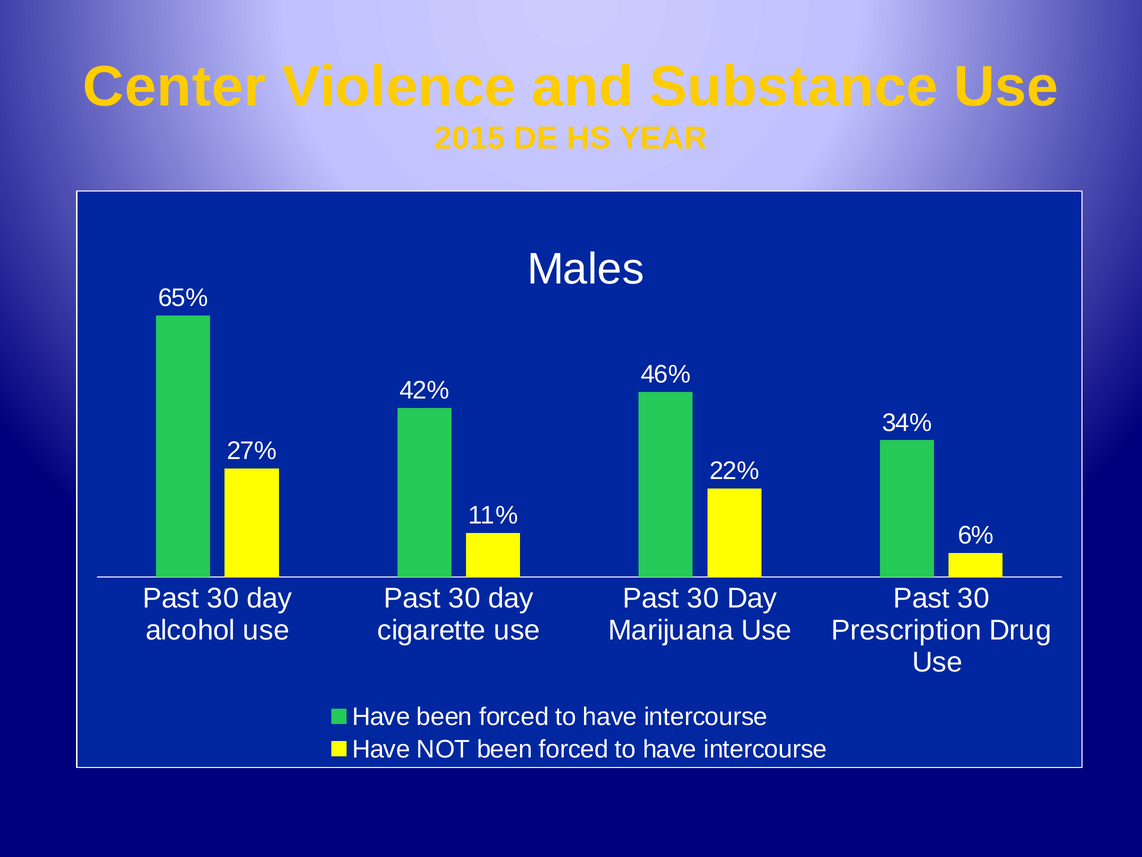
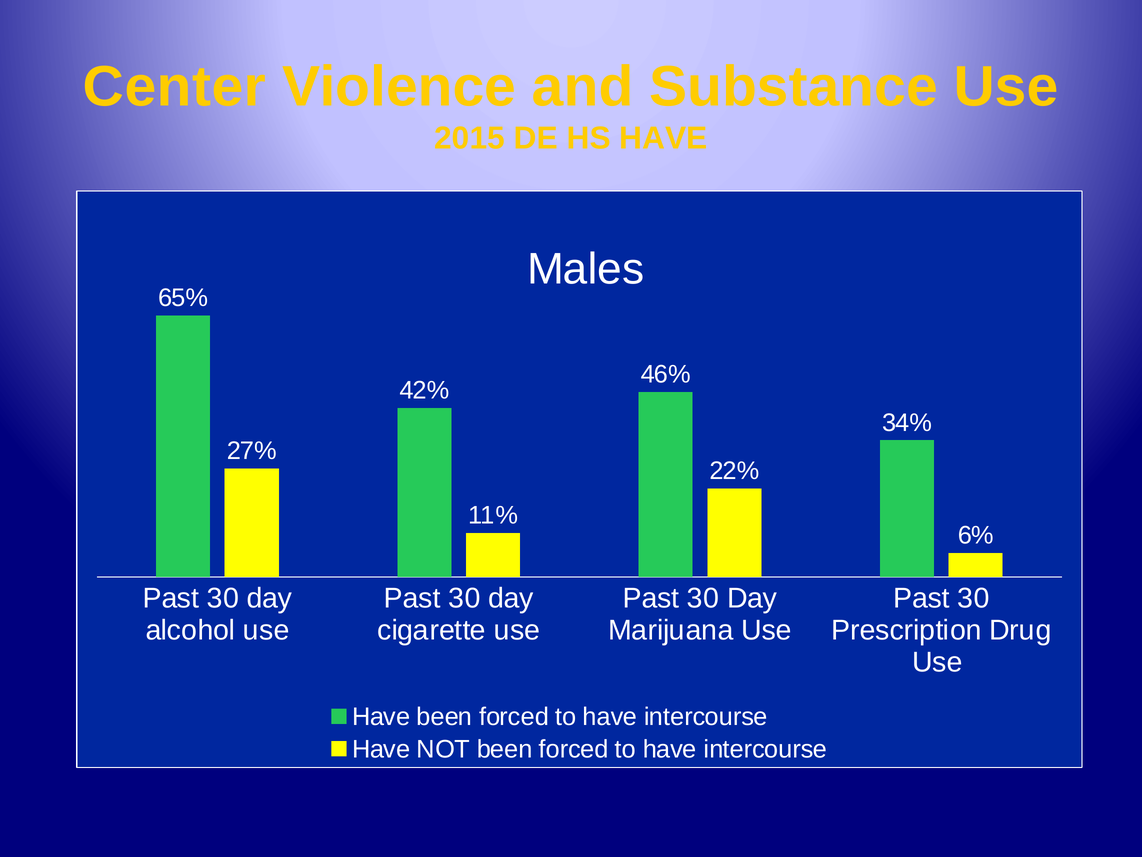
HS YEAR: YEAR -> HAVE
